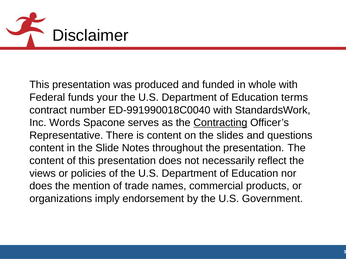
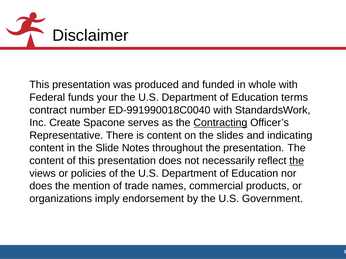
Words: Words -> Create
questions: questions -> indicating
the at (297, 161) underline: none -> present
